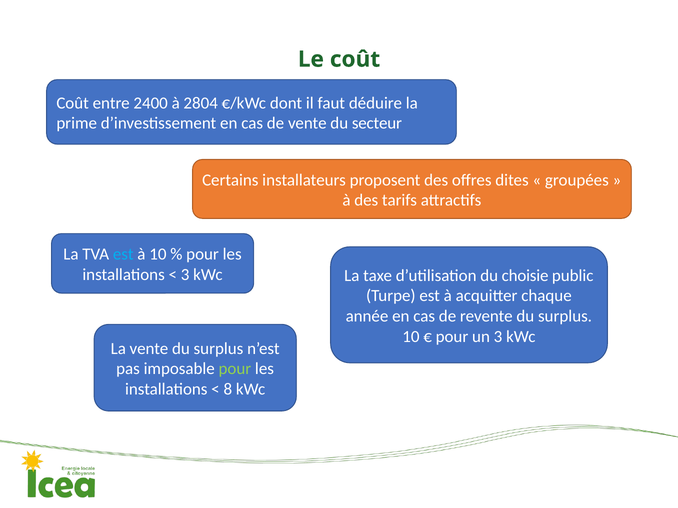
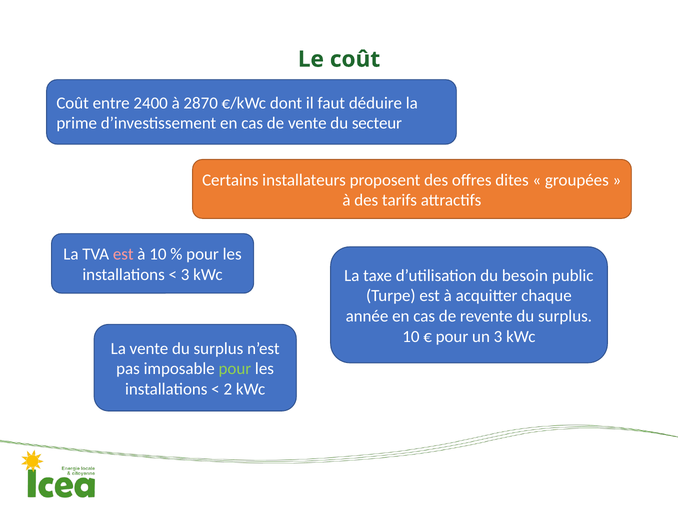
2804: 2804 -> 2870
est at (123, 255) colour: light blue -> pink
choisie: choisie -> besoin
8: 8 -> 2
